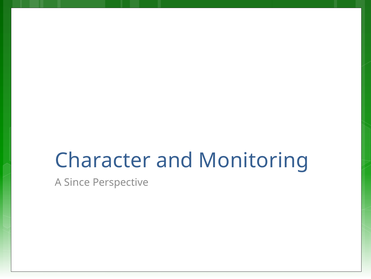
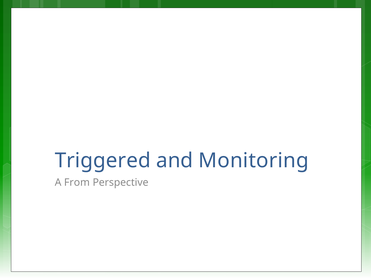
Character: Character -> Triggered
Since: Since -> From
